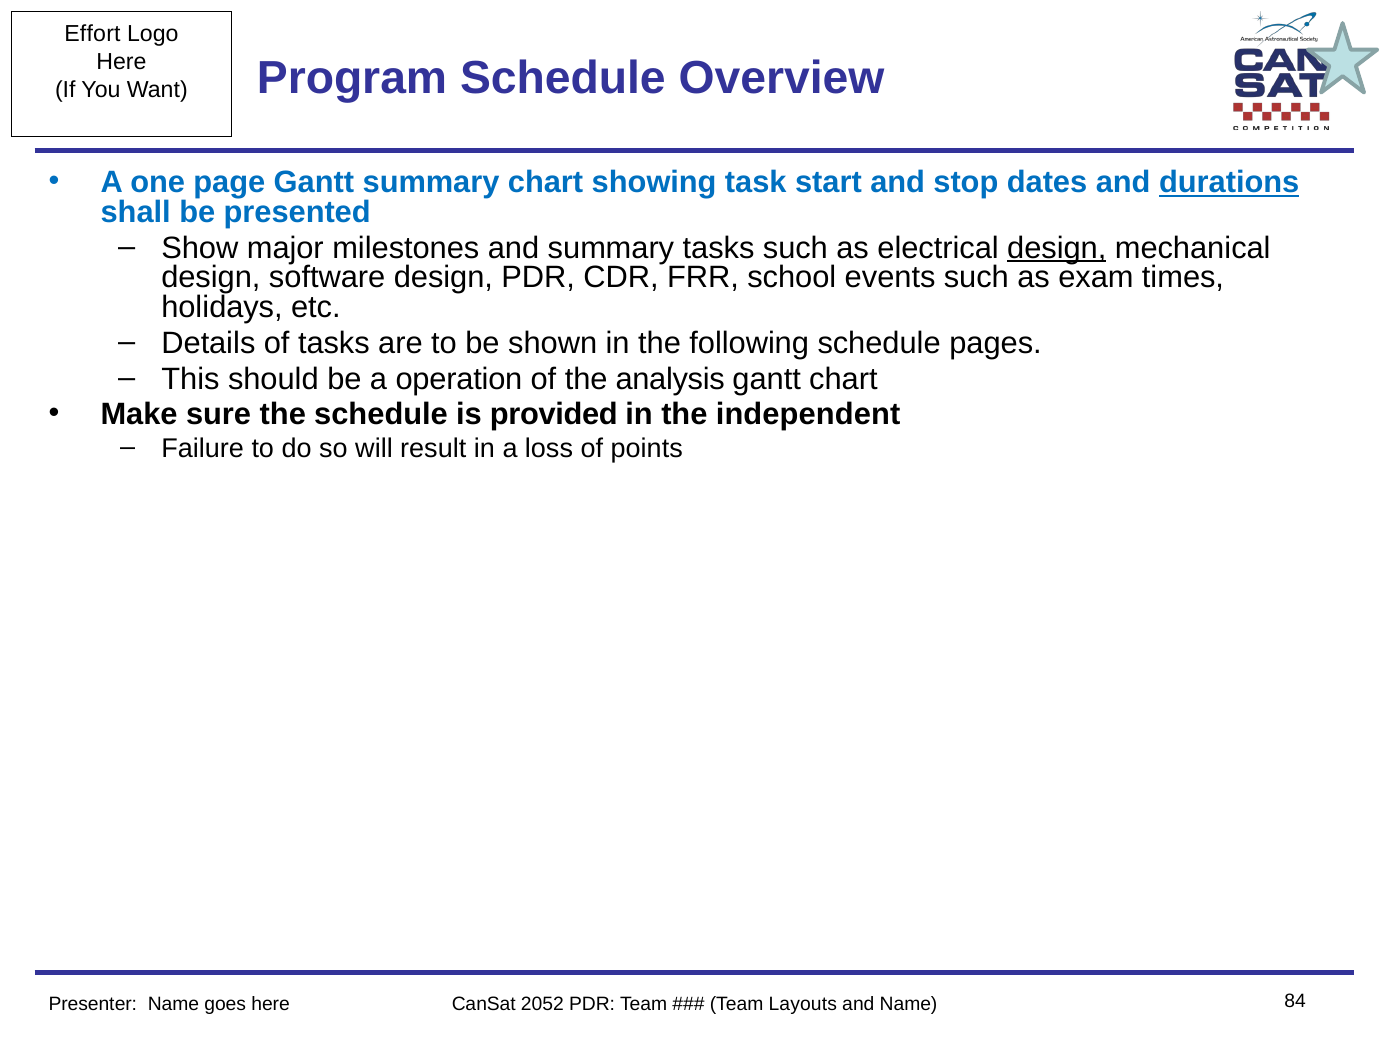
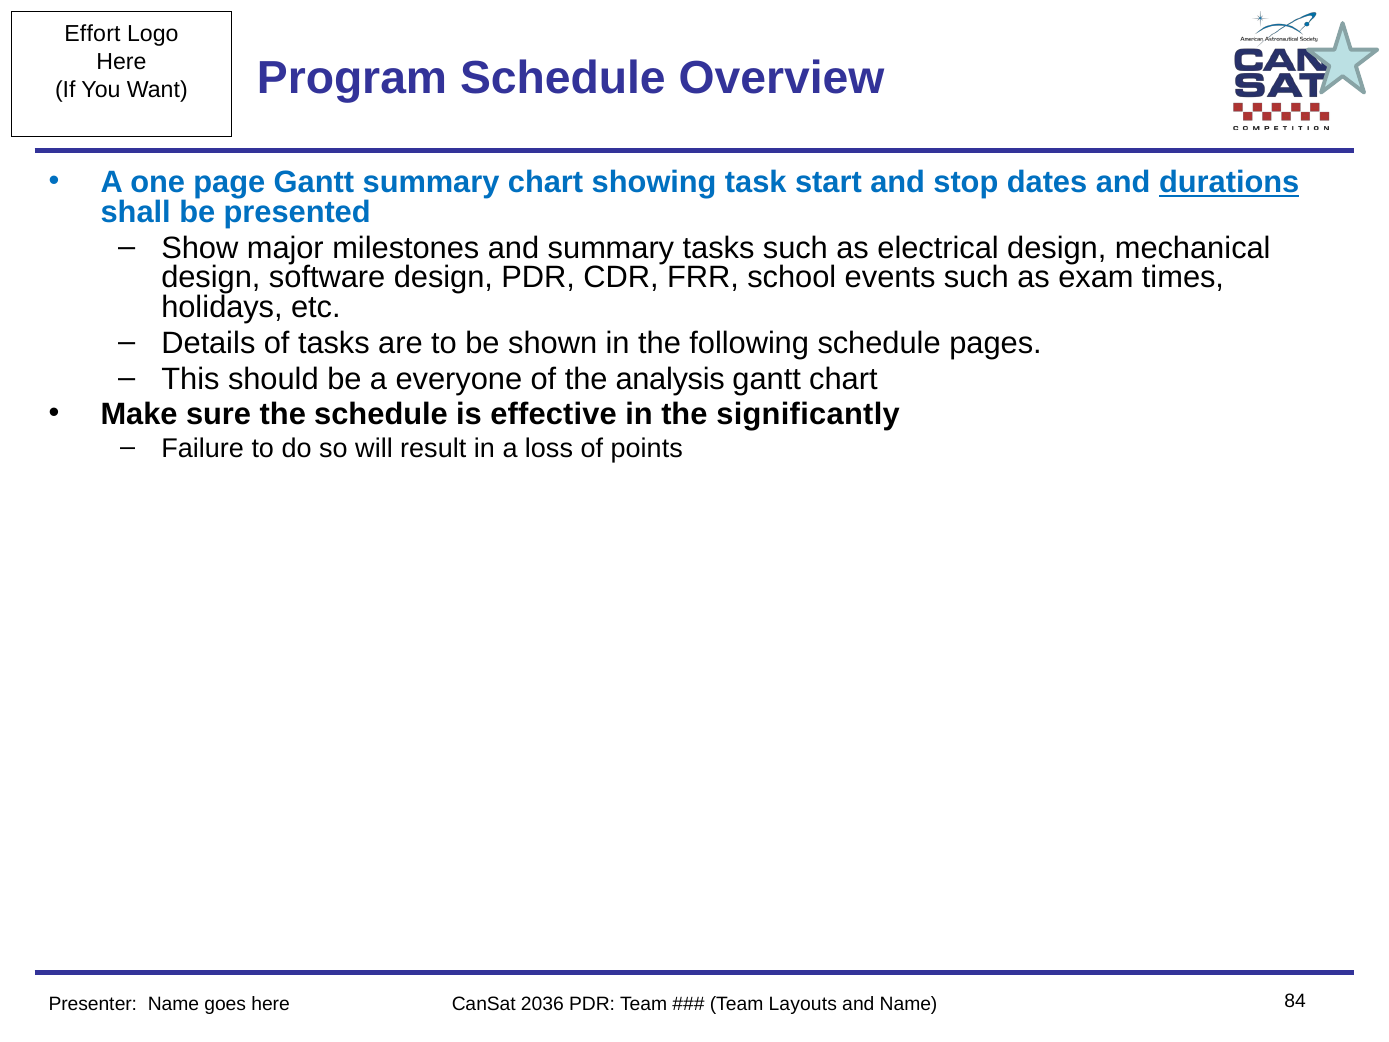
design at (1057, 248) underline: present -> none
operation: operation -> everyone
provided: provided -> effective
independent: independent -> significantly
2052: 2052 -> 2036
